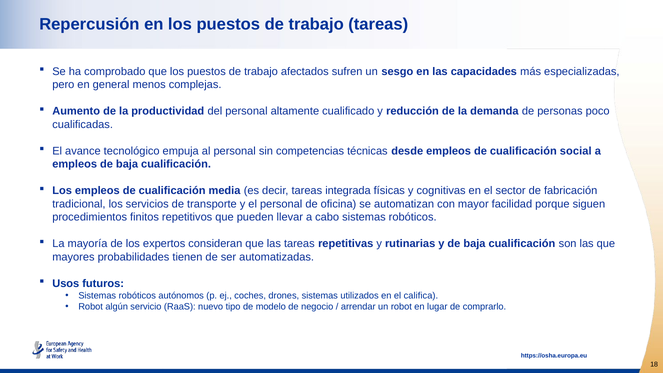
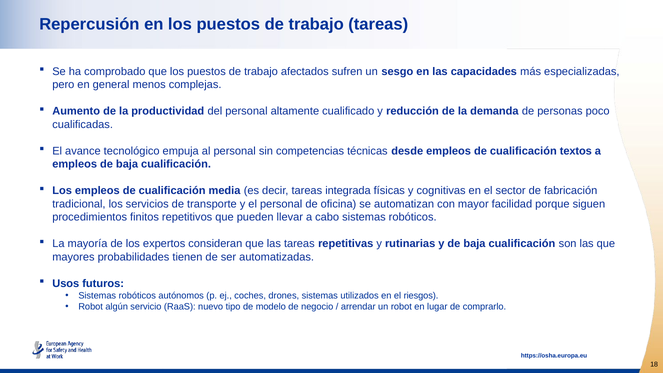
social: social -> textos
califica: califica -> riesgos
